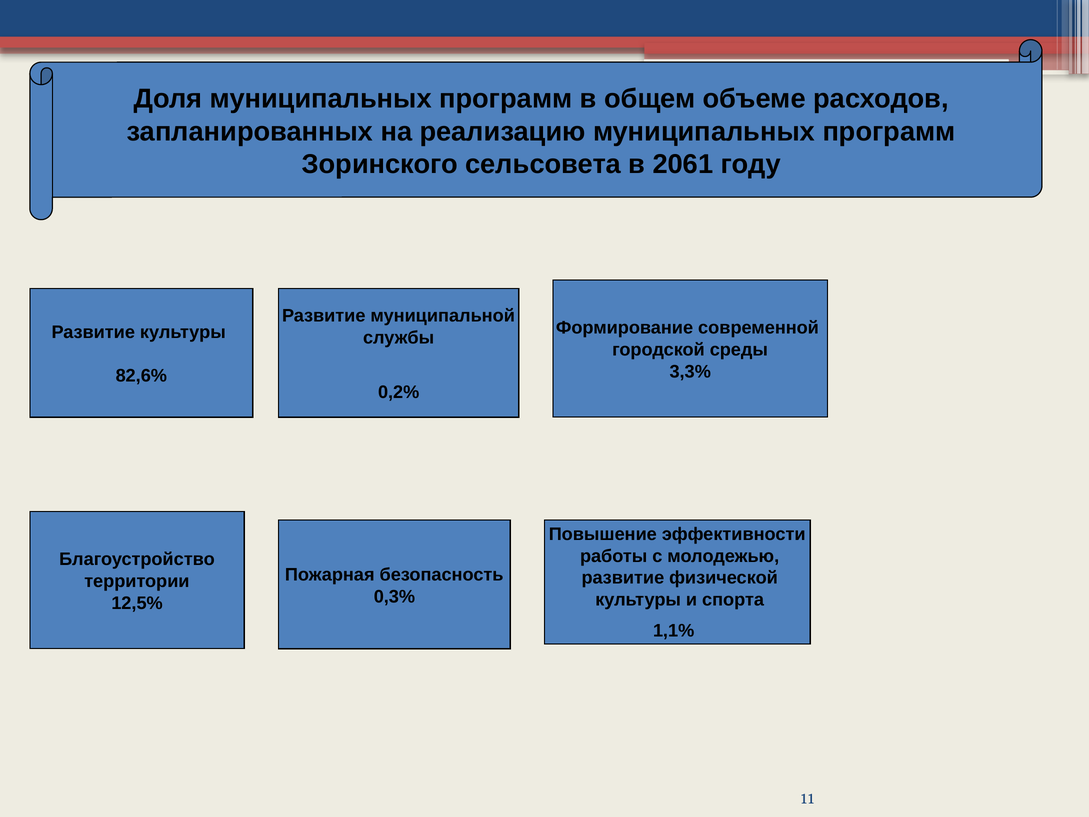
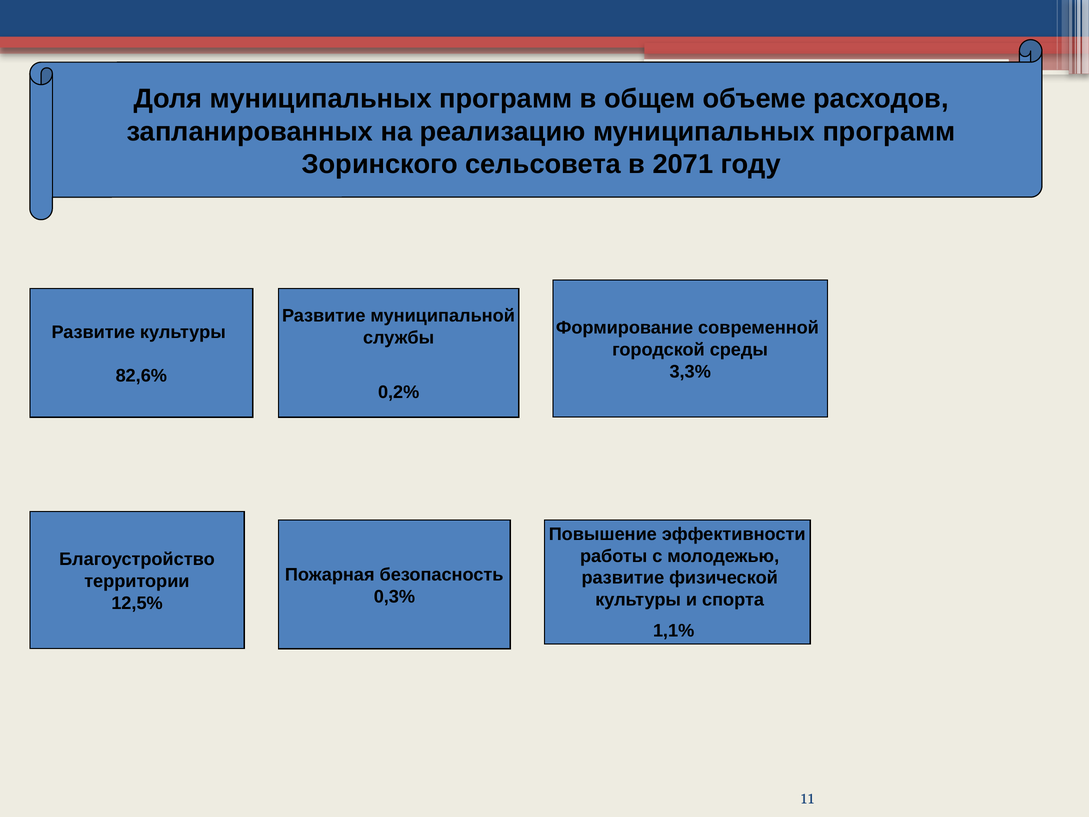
2061: 2061 -> 2071
